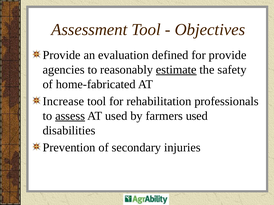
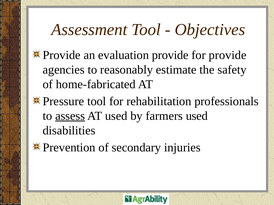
evaluation defined: defined -> provide
estimate underline: present -> none
Increase: Increase -> Pressure
